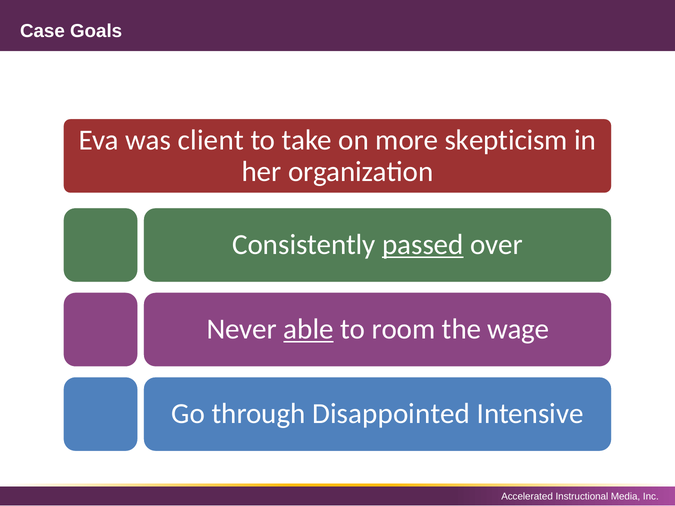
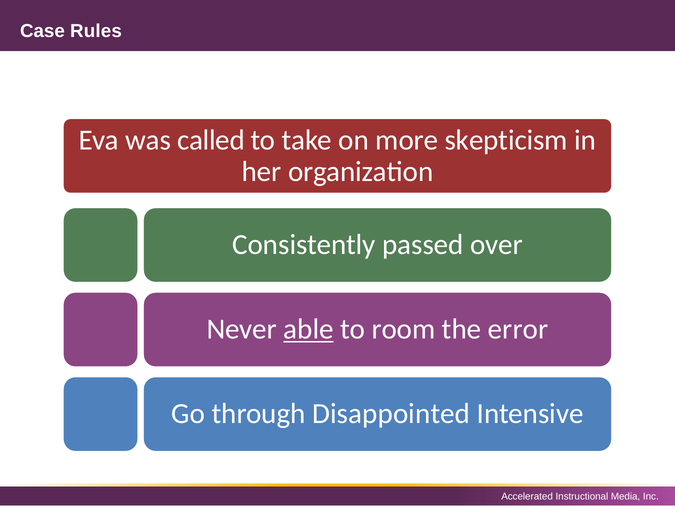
Goals: Goals -> Rules
client: client -> called
passed underline: present -> none
wage: wage -> error
